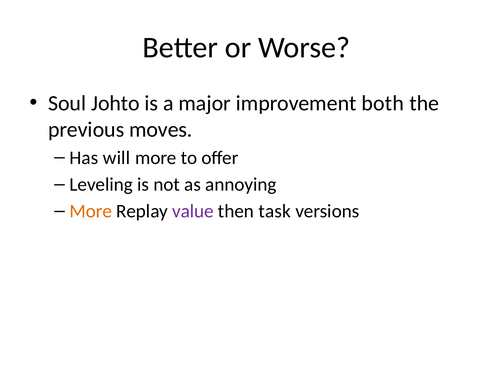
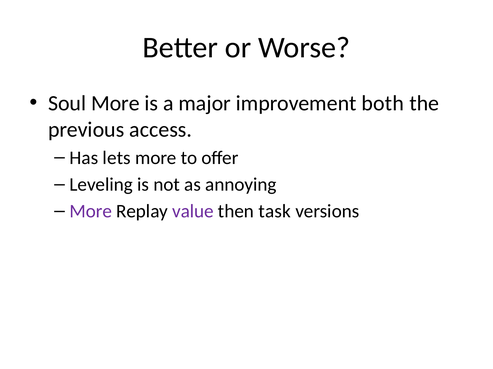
Soul Johto: Johto -> More
moves: moves -> access
will: will -> lets
More at (91, 212) colour: orange -> purple
